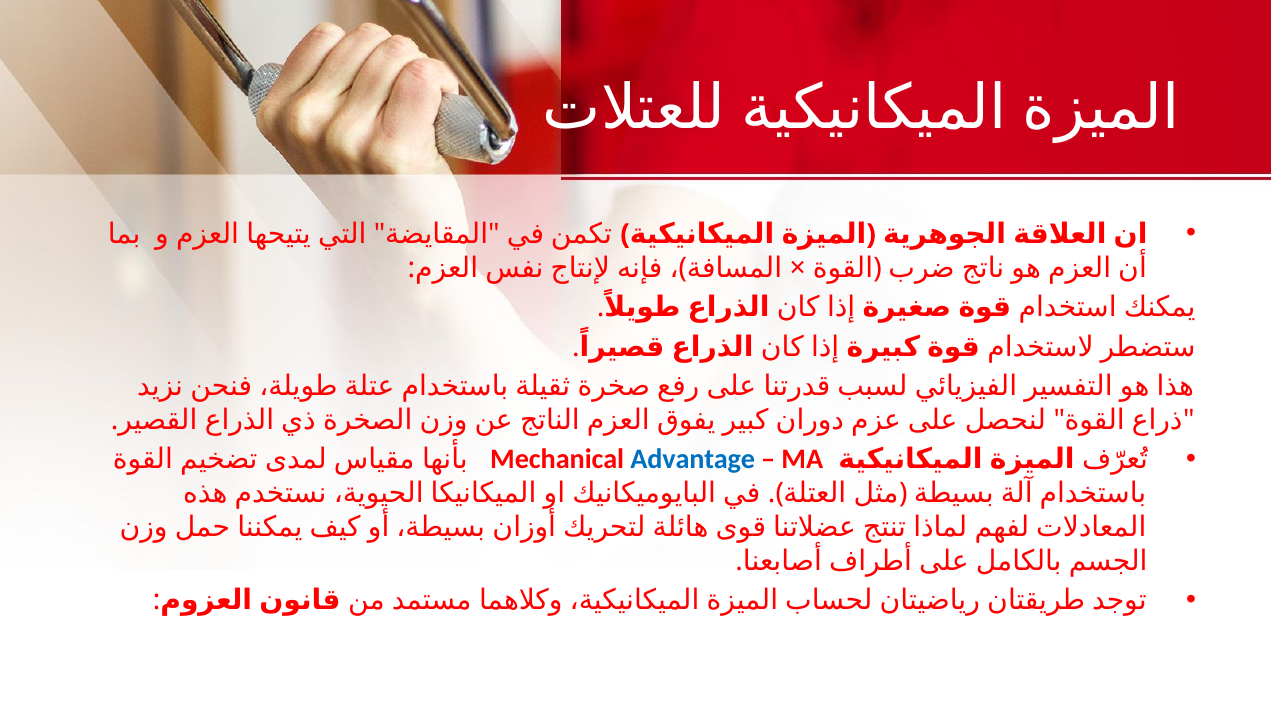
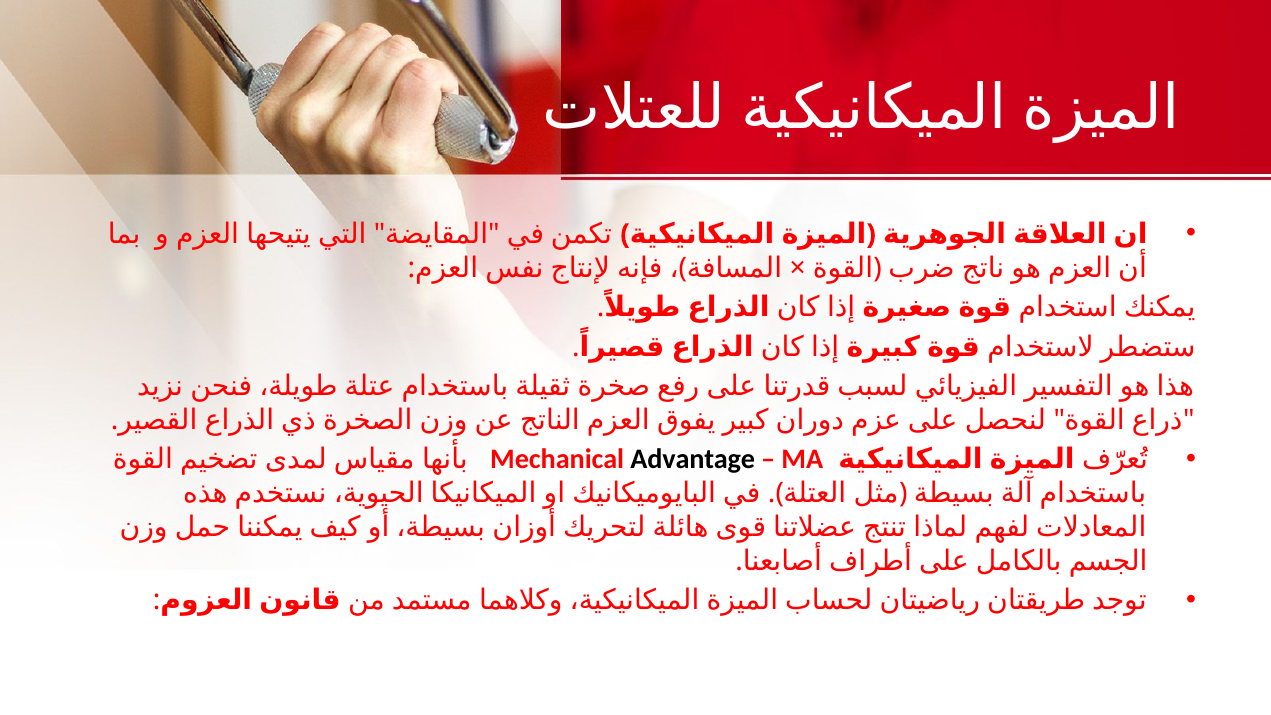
Advantage colour: blue -> black
